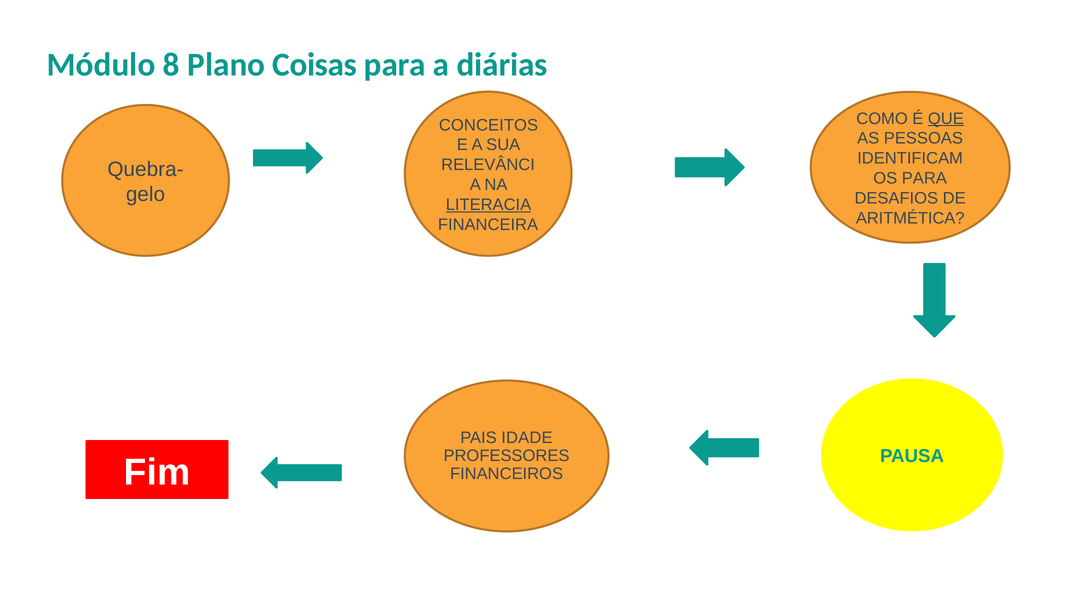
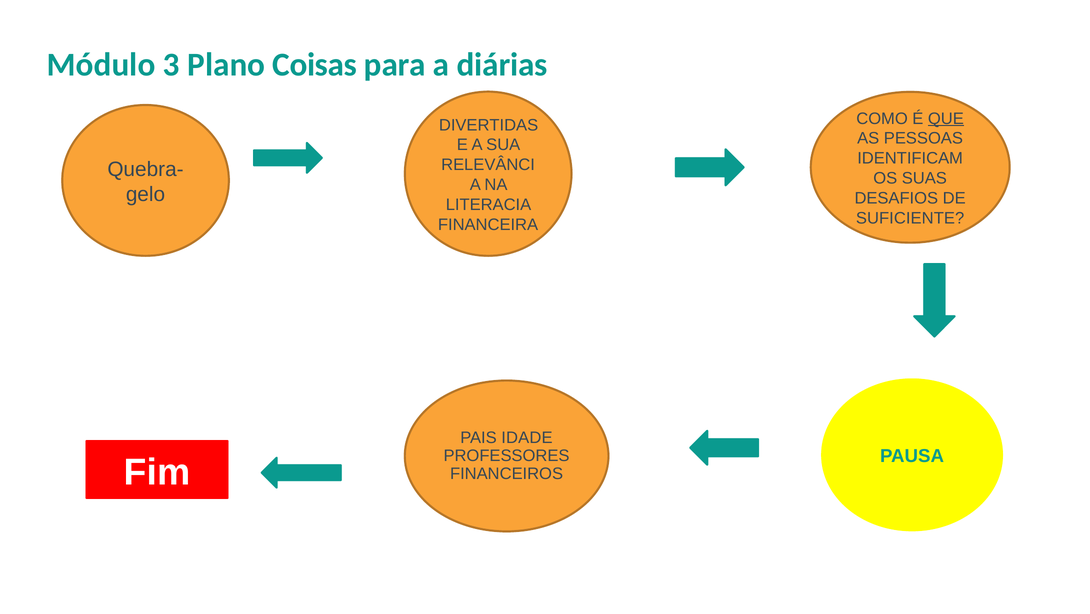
8: 8 -> 3
CONCEITOS: CONCEITOS -> DIVERTIDAS
OS PARA: PARA -> SUAS
LITERACIA underline: present -> none
ARITMÉTICA: ARITMÉTICA -> SUFICIENTE
